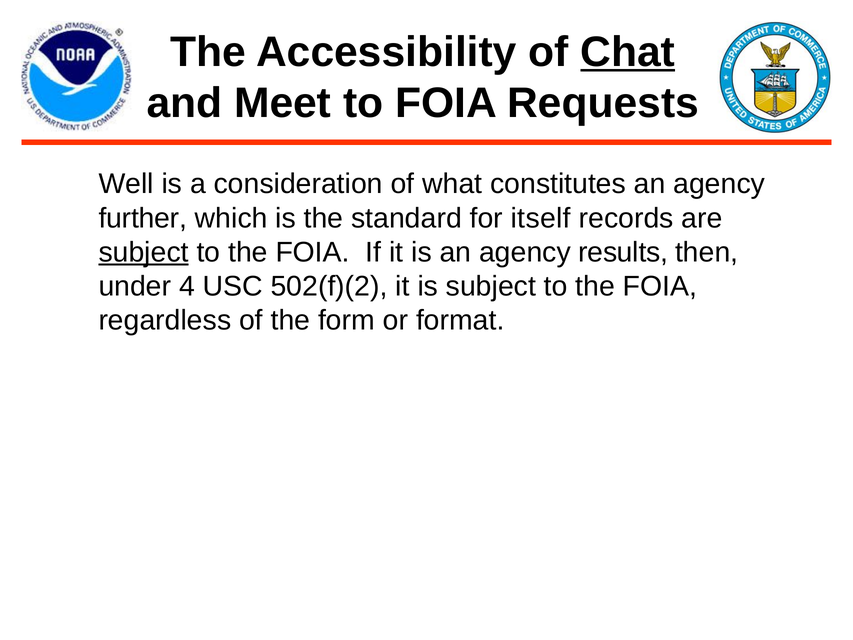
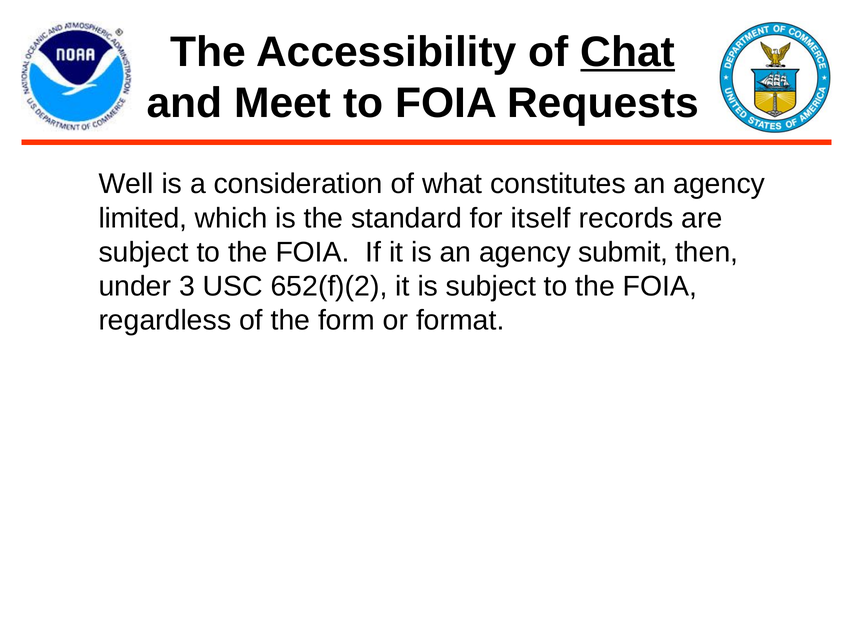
further: further -> limited
subject at (144, 252) underline: present -> none
results: results -> submit
4: 4 -> 3
502(f)(2: 502(f)(2 -> 652(f)(2
